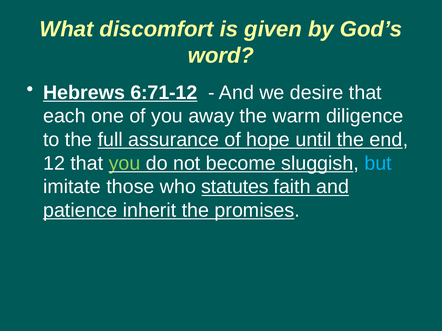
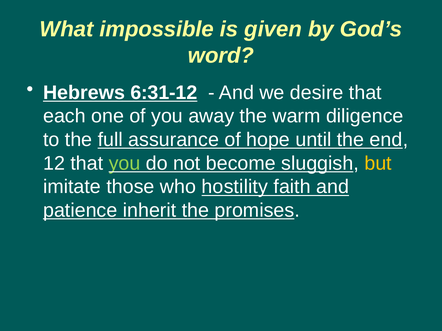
discomfort: discomfort -> impossible
6:71-12: 6:71-12 -> 6:31-12
but colour: light blue -> yellow
statutes: statutes -> hostility
